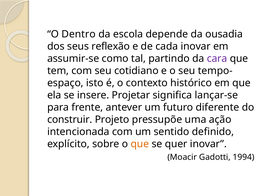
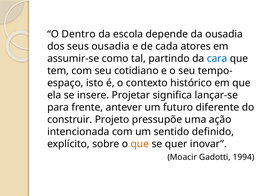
seus reflexão: reflexão -> ousadia
cada inovar: inovar -> atores
cara colour: purple -> blue
